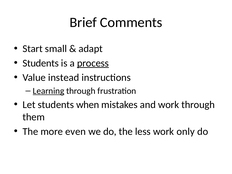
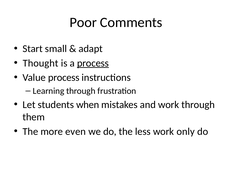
Brief: Brief -> Poor
Students at (41, 63): Students -> Thought
Value instead: instead -> process
Learning underline: present -> none
